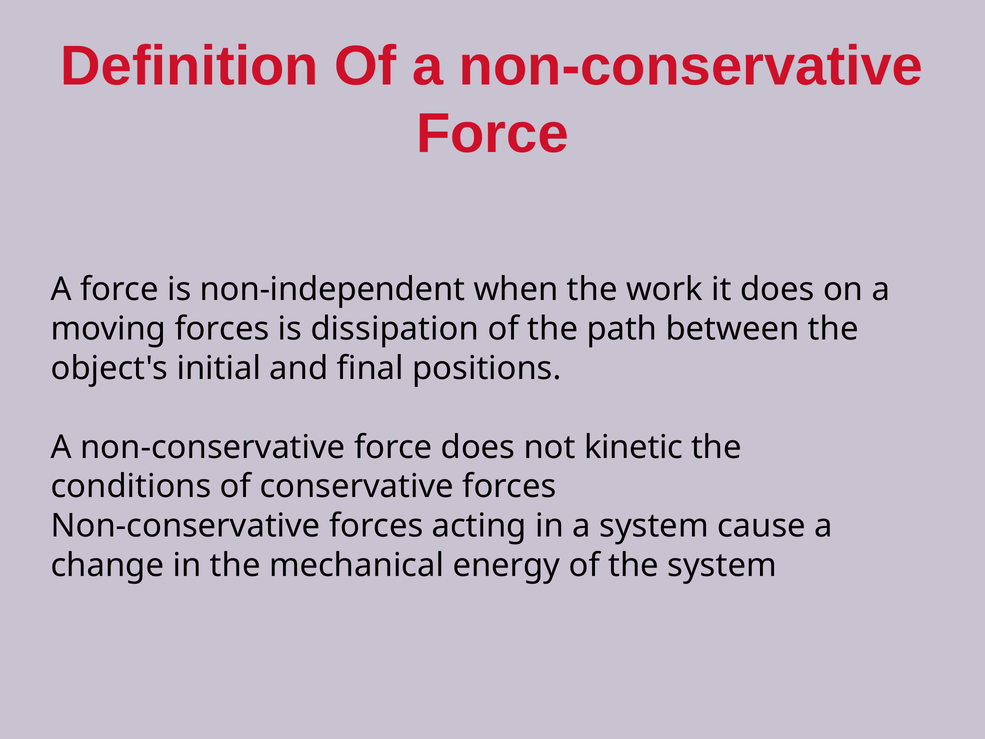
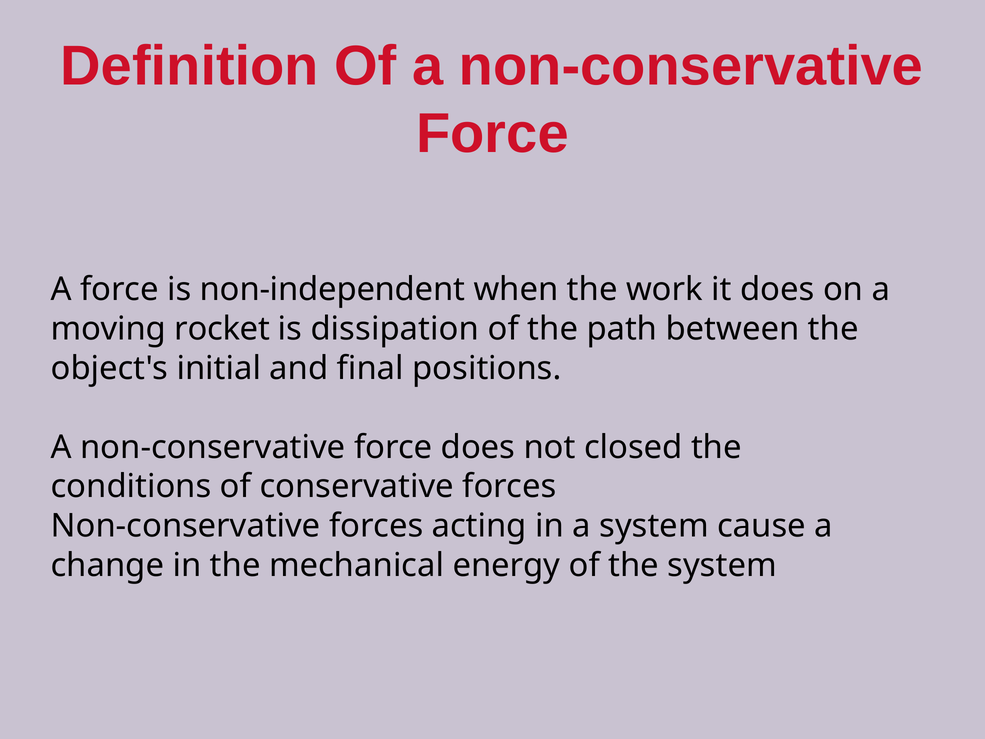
moving forces: forces -> rocket
kinetic: kinetic -> closed
